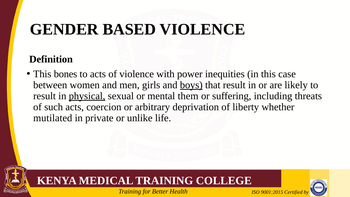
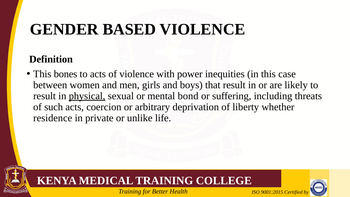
boys underline: present -> none
them: them -> bond
mutilated: mutilated -> residence
